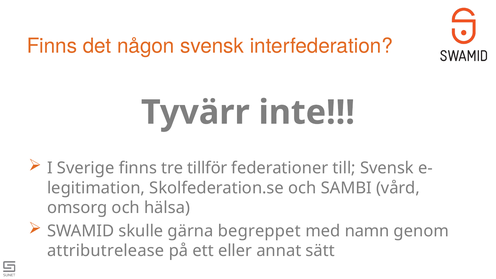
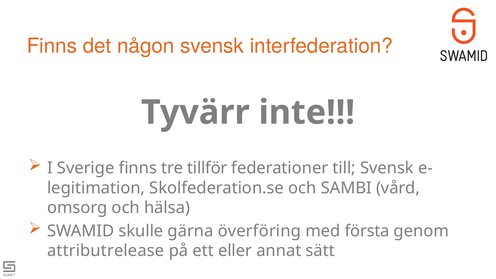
begreppet: begreppet -> överföring
namn: namn -> första
